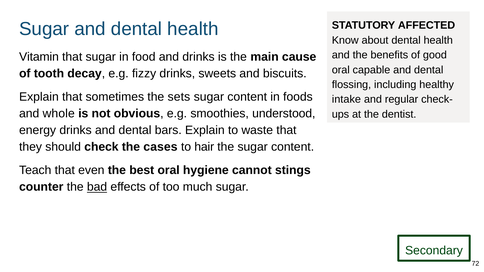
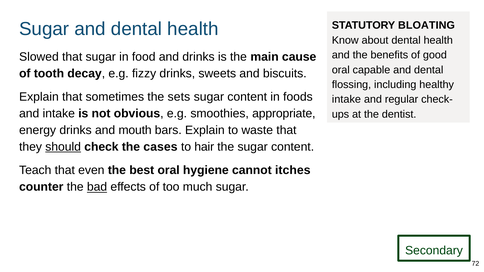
AFFECTED: AFFECTED -> BLOATING
Vitamin: Vitamin -> Slowed
and whole: whole -> intake
understood: understood -> appropriate
drinks and dental: dental -> mouth
should underline: none -> present
stings: stings -> itches
